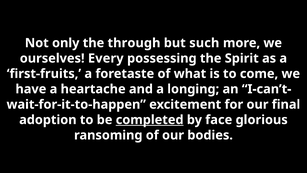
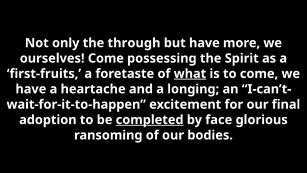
but such: such -> have
ourselves Every: Every -> Come
what underline: none -> present
